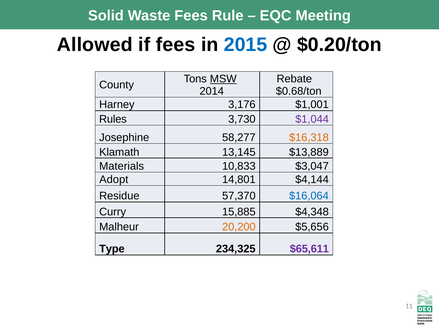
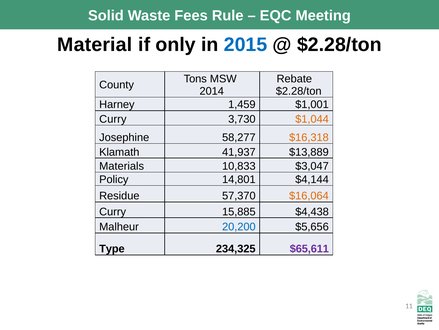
Allowed: Allowed -> Material
if fees: fees -> only
$0.20/ton at (339, 44): $0.20/ton -> $2.28/ton
MSW underline: present -> none
$0.68/ton at (299, 91): $0.68/ton -> $2.28/ton
3,176: 3,176 -> 1,459
Rules at (113, 119): Rules -> Curry
$1,044 colour: purple -> orange
13,145: 13,145 -> 41,937
Adopt: Adopt -> Policy
$16,064 colour: blue -> orange
$4,348: $4,348 -> $4,438
20,200 colour: orange -> blue
